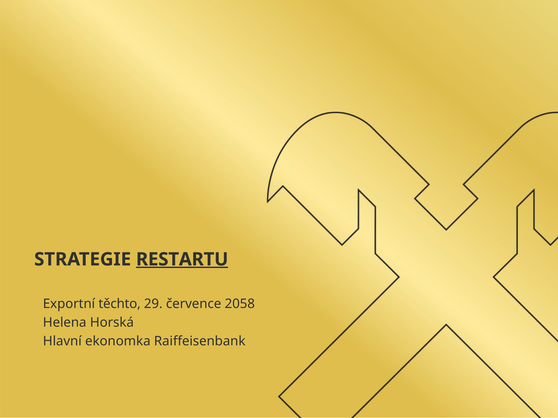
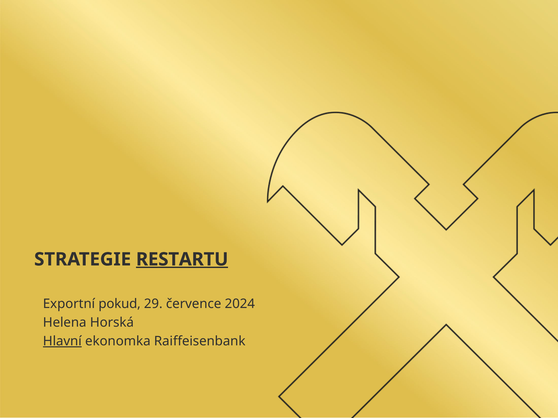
těchto: těchto -> pokud
2058: 2058 -> 2024
Hlavní underline: none -> present
